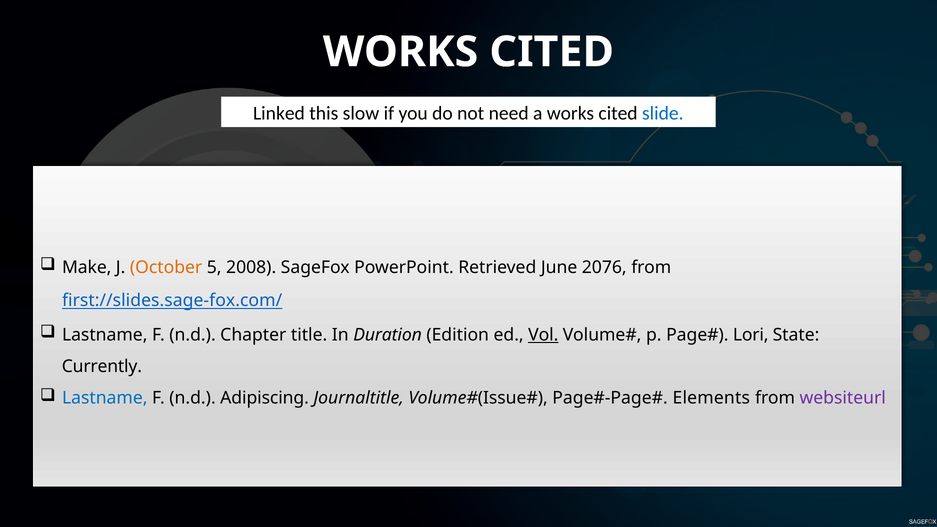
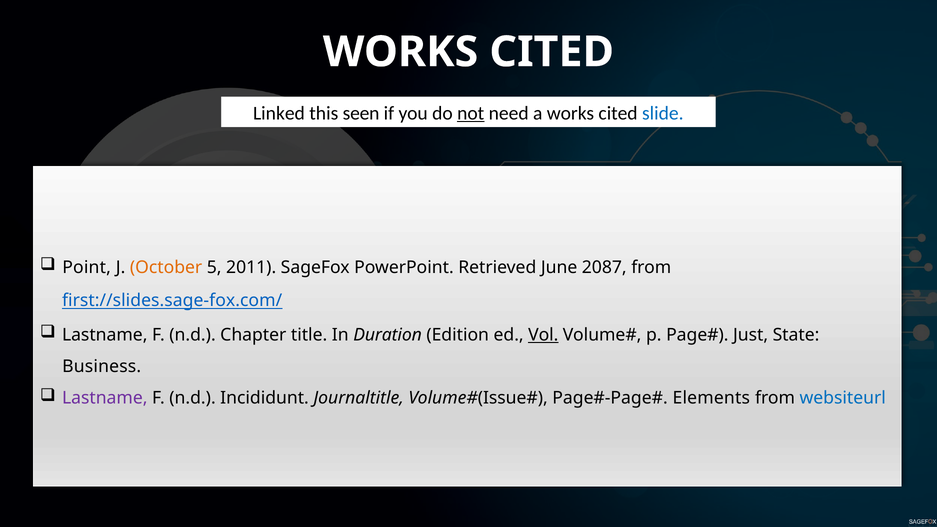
slow: slow -> seen
not underline: none -> present
Make: Make -> Point
2008: 2008 -> 2011
2076: 2076 -> 2087
Lori: Lori -> Just
Currently: Currently -> Business
Lastname at (105, 398) colour: blue -> purple
Adipiscing: Adipiscing -> Incididunt
websiteurl colour: purple -> blue
